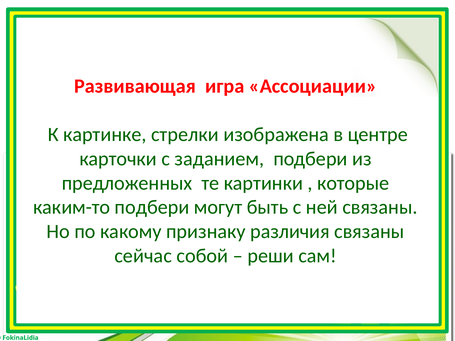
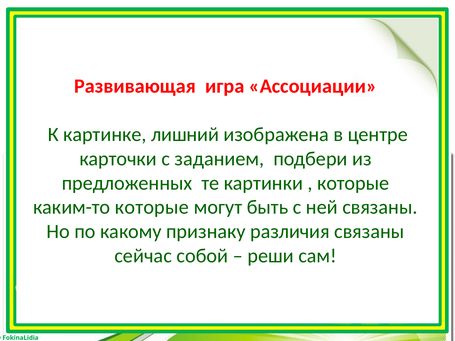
стрелки: стрелки -> лишний
каким-то подбери: подбери -> которые
